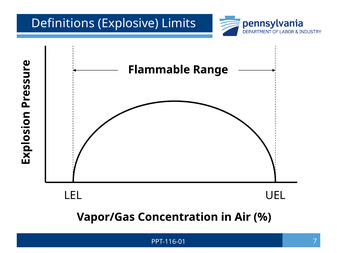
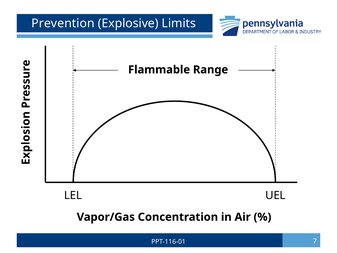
Definitions: Definitions -> Prevention
